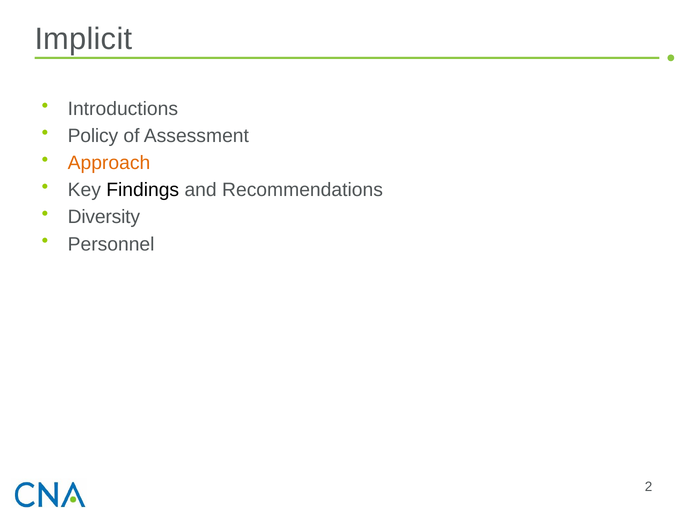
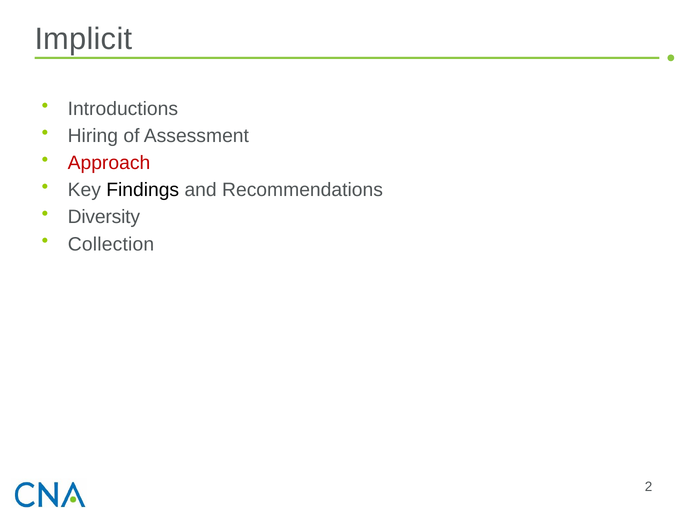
Policy: Policy -> Hiring
Approach colour: orange -> red
Personnel: Personnel -> Collection
